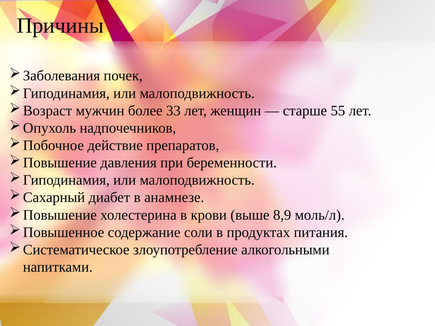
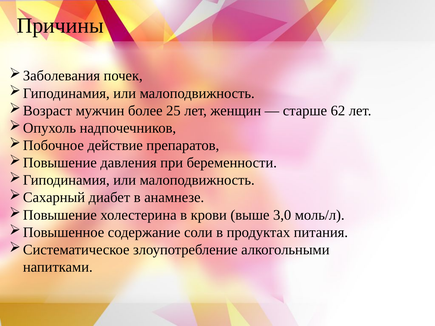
33: 33 -> 25
55: 55 -> 62
8,9: 8,9 -> 3,0
